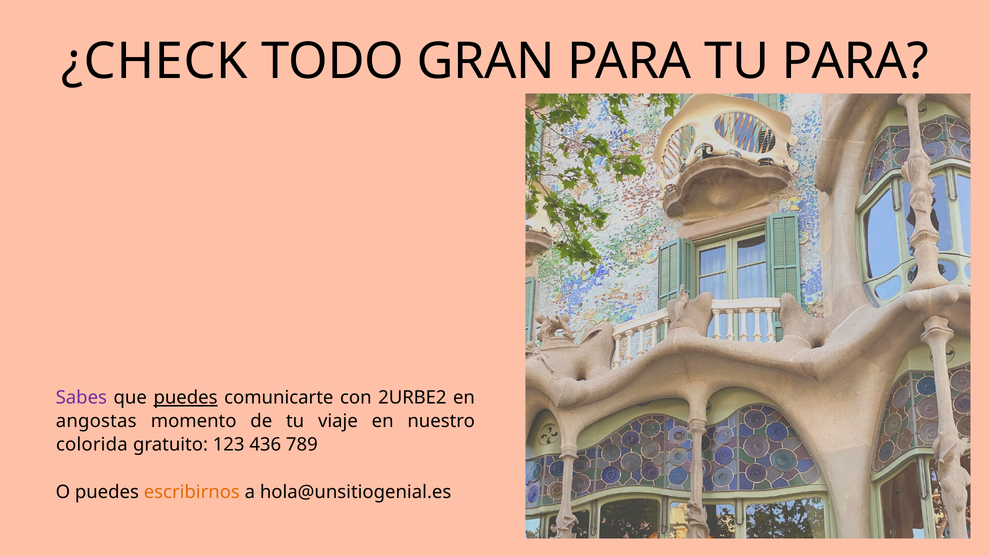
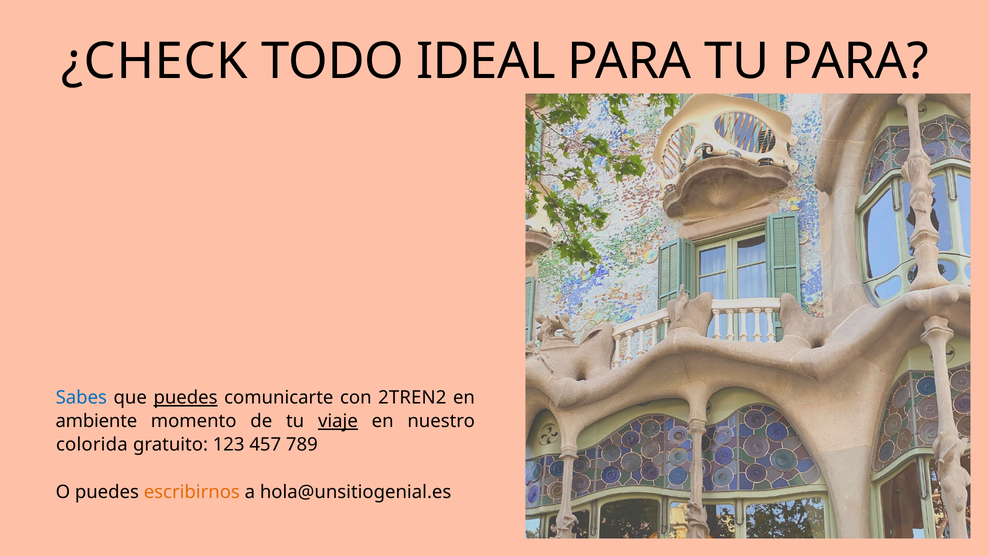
GRAN: GRAN -> IDEAL
Sabes colour: purple -> blue
2URBE2: 2URBE2 -> 2TREN2
angostas: angostas -> ambiente
viaje underline: none -> present
436: 436 -> 457
